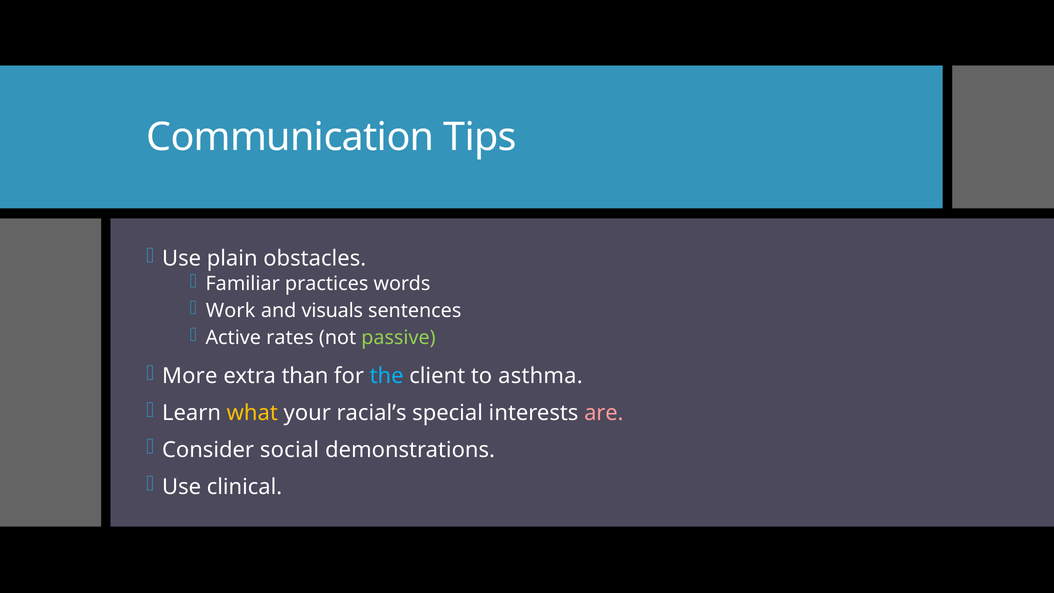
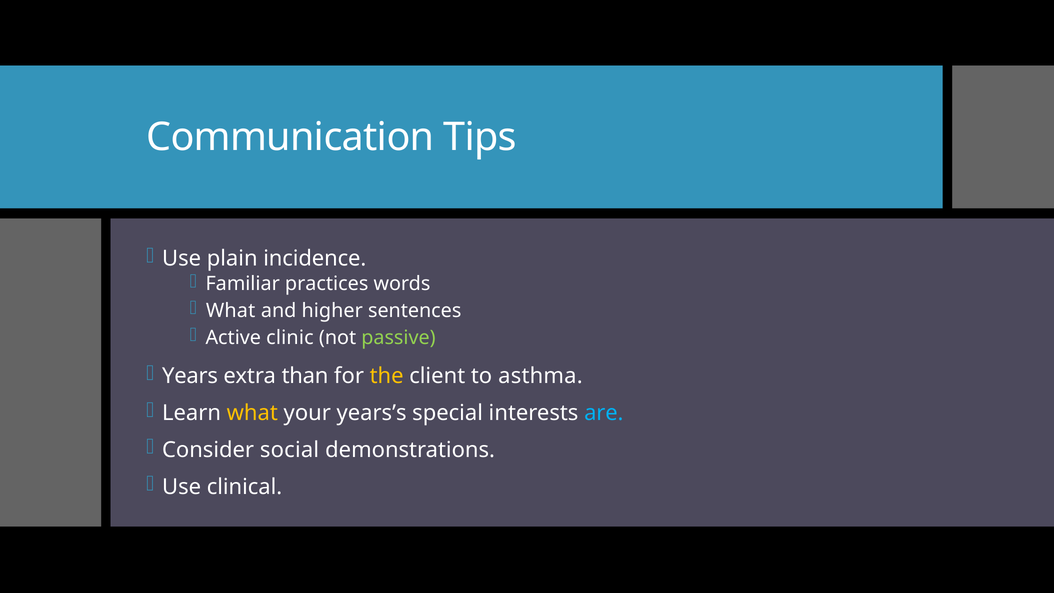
obstacles: obstacles -> incidence
Work at (231, 311): Work -> What
visuals: visuals -> higher
rates: rates -> clinic
More: More -> Years
the colour: light blue -> yellow
racial’s: racial’s -> years’s
are colour: pink -> light blue
